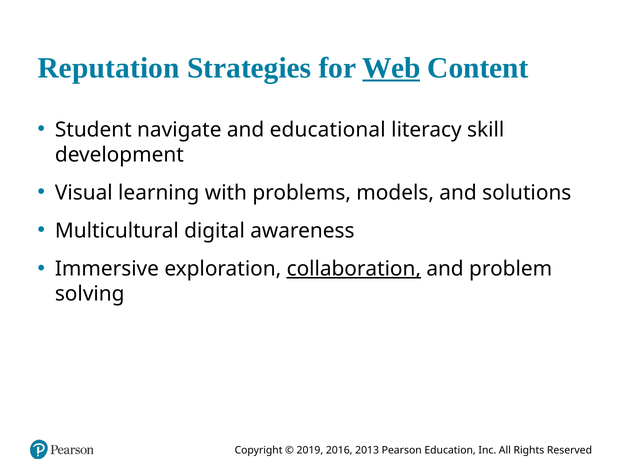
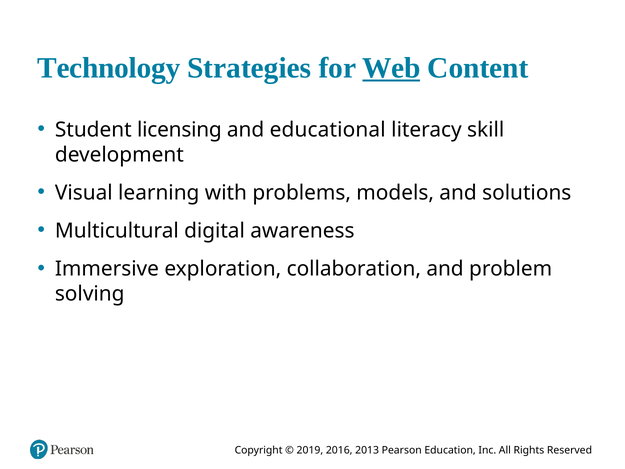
Reputation: Reputation -> Technology
navigate: navigate -> licensing
collaboration underline: present -> none
